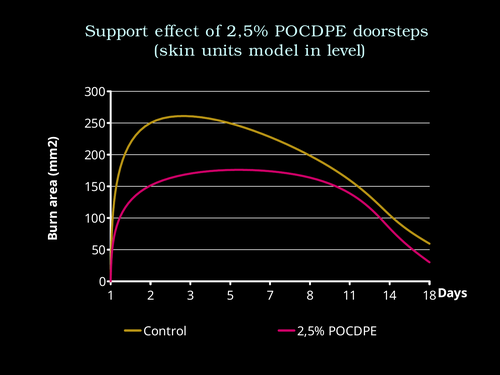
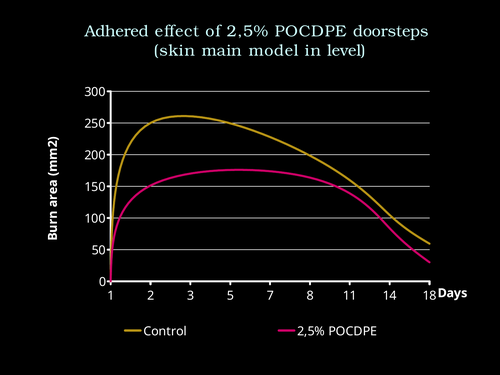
Support: Support -> Adhered
units: units -> main
